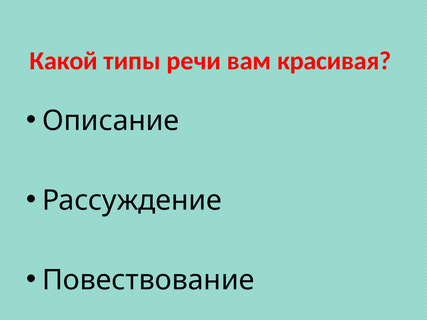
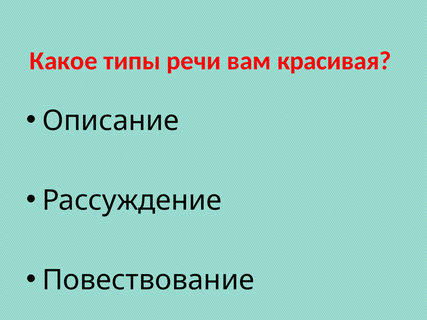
Какой: Какой -> Какое
